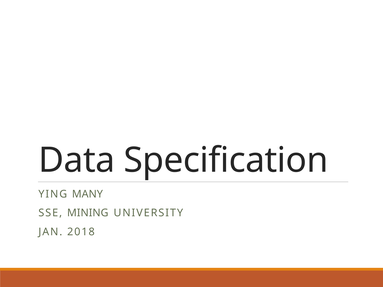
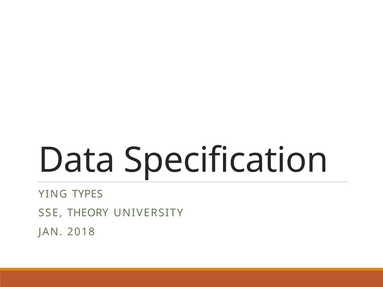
MANY: MANY -> TYPES
MINING: MINING -> THEORY
